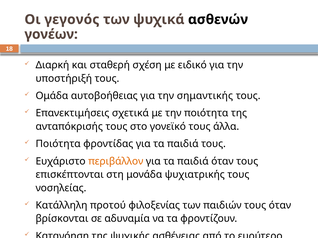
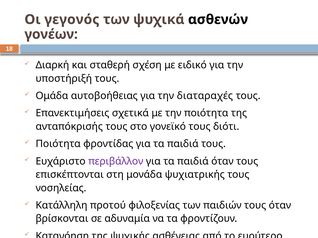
σημαντικής: σημαντικής -> διαταραχές
άλλα: άλλα -> διότι
περιβάλλον colour: orange -> purple
